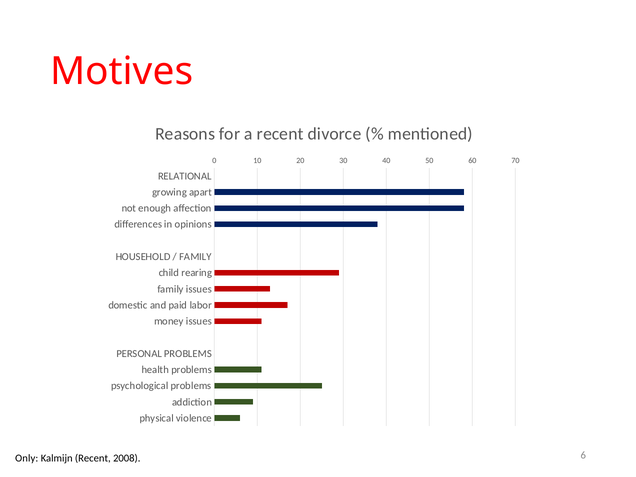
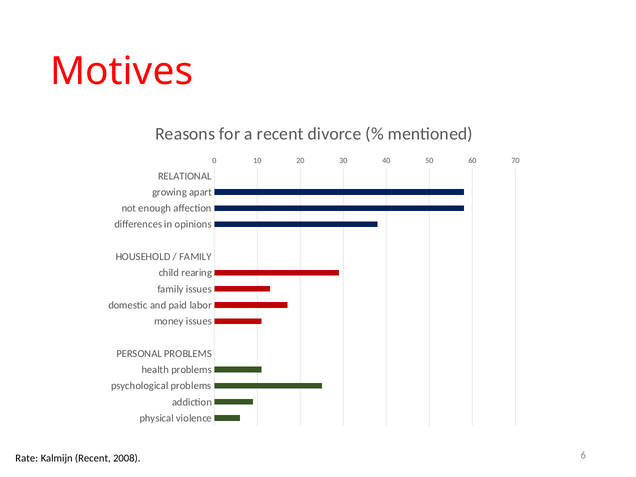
Only: Only -> Rate
